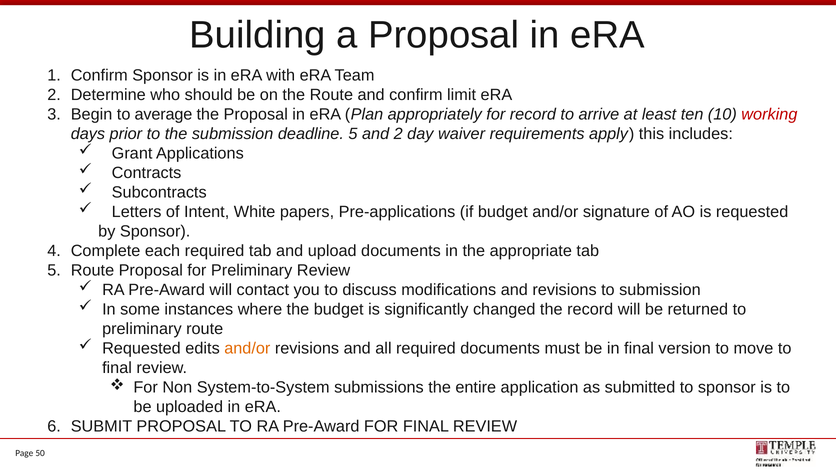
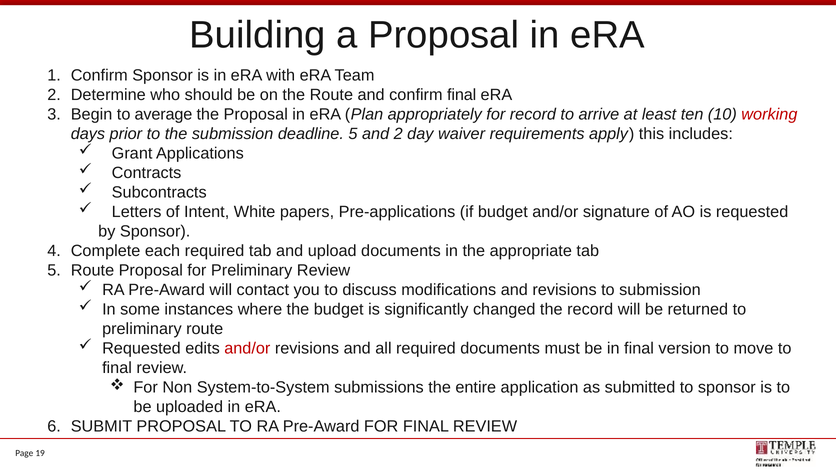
confirm limit: limit -> final
and/or at (247, 349) colour: orange -> red
50: 50 -> 19
